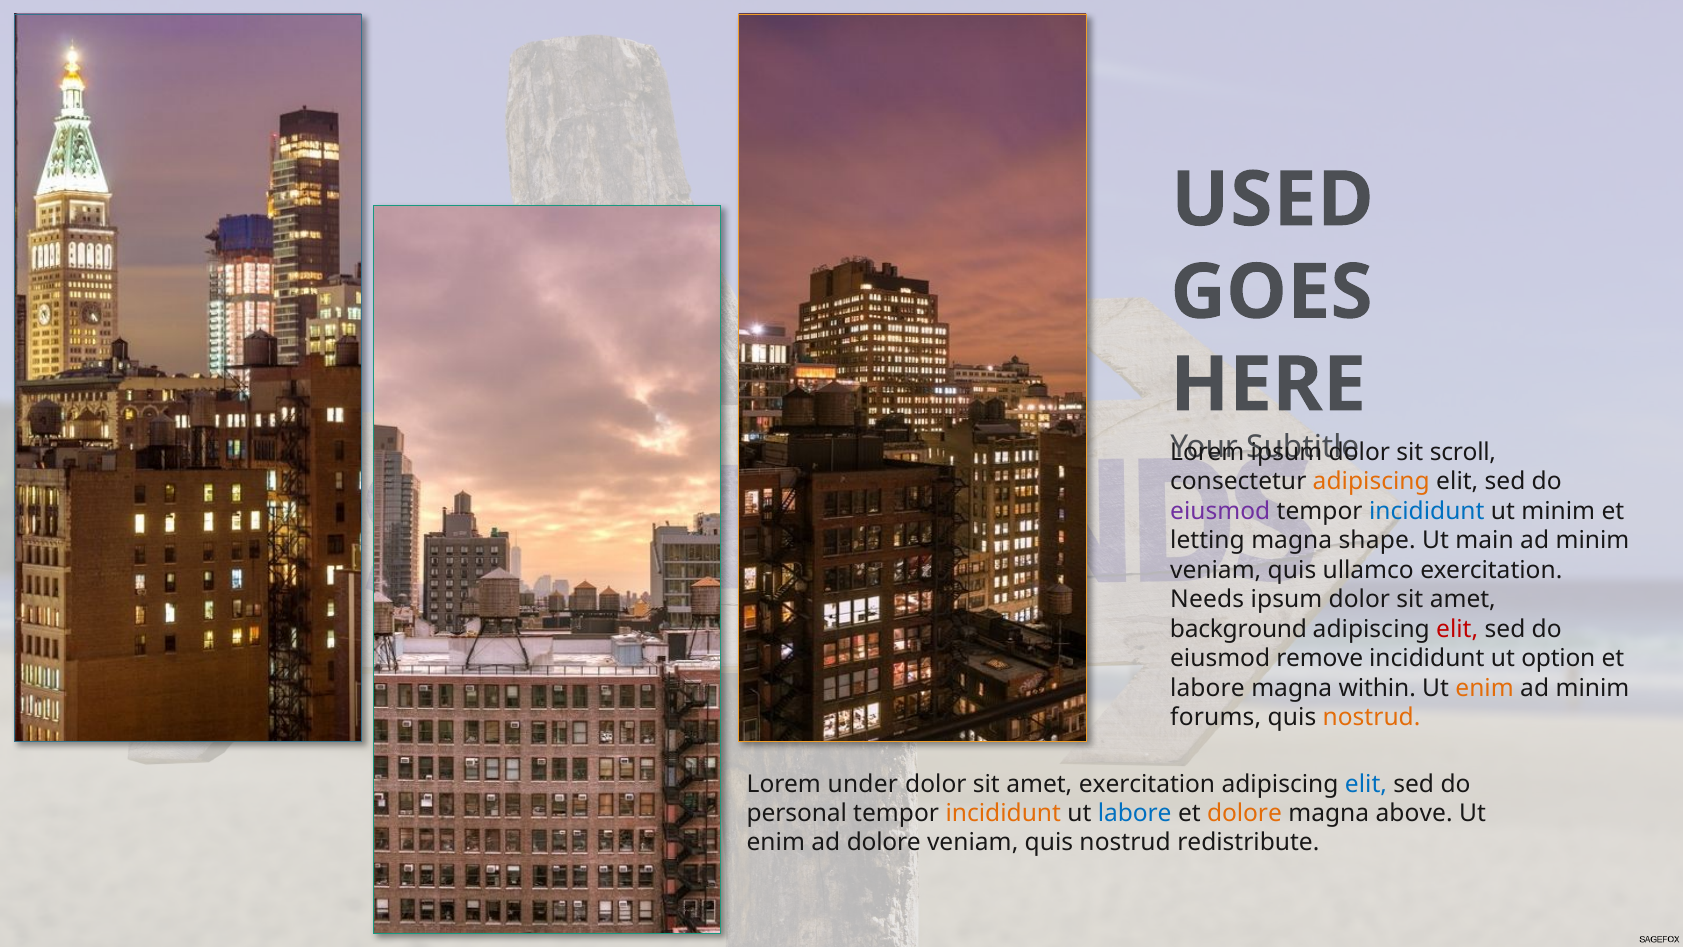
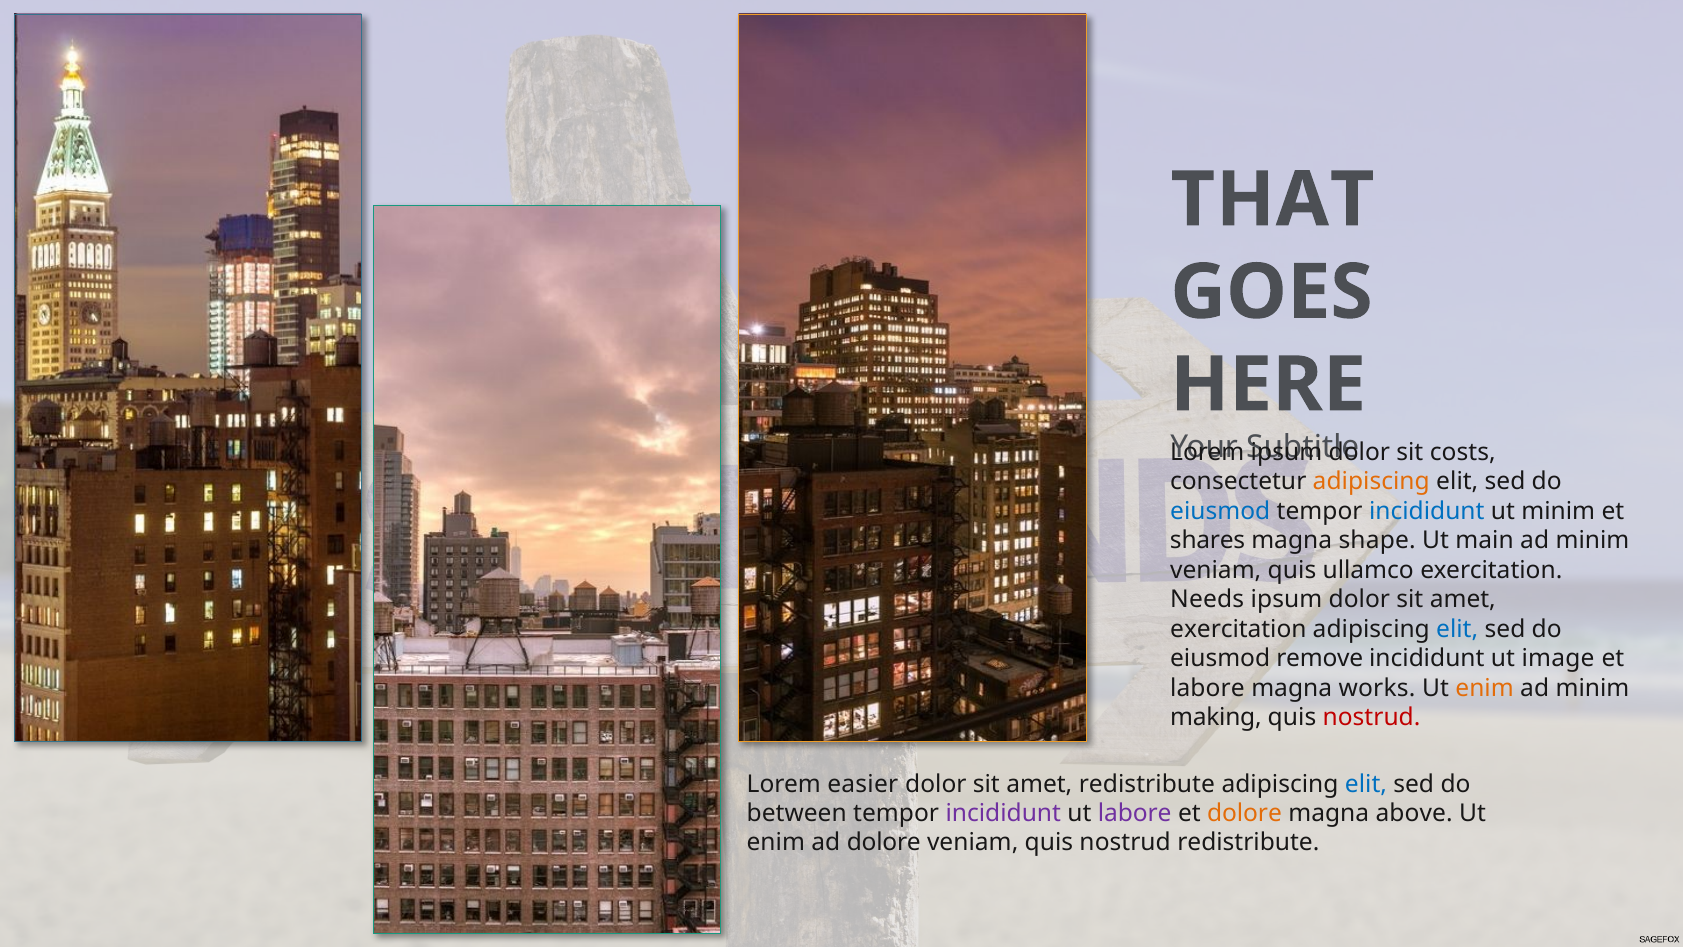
USED: USED -> THAT
scroll: scroll -> costs
eiusmod at (1220, 511) colour: purple -> blue
letting: letting -> shares
background at (1238, 629): background -> exercitation
elit at (1457, 629) colour: red -> blue
option: option -> image
within: within -> works
forums: forums -> making
nostrud at (1372, 717) colour: orange -> red
under: under -> easier
amet exercitation: exercitation -> redistribute
personal: personal -> between
incididunt at (1003, 813) colour: orange -> purple
labore at (1135, 813) colour: blue -> purple
